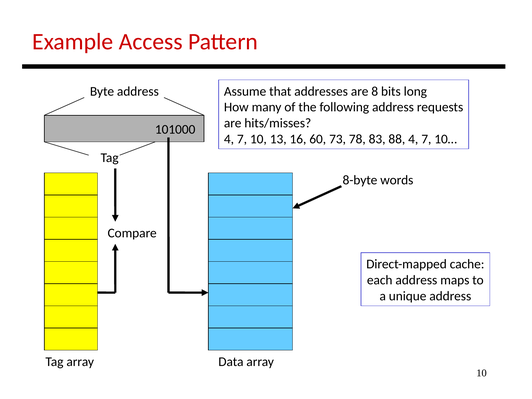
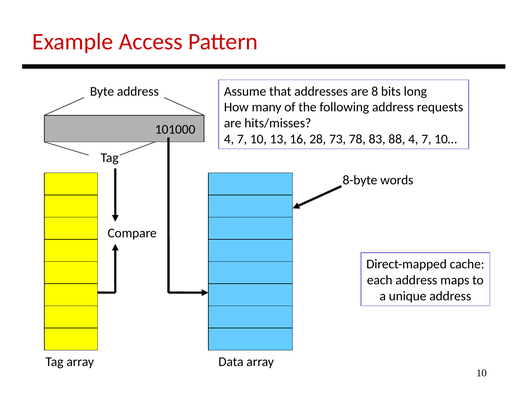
60: 60 -> 28
